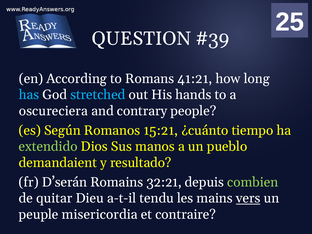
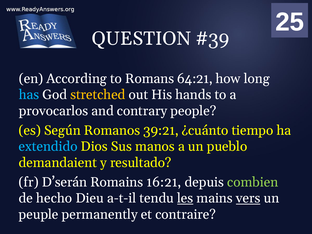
41:21: 41:21 -> 64:21
stretched colour: light blue -> yellow
oscureciera: oscureciera -> provocarlos
15:21: 15:21 -> 39:21
extendido colour: light green -> light blue
32:21: 32:21 -> 16:21
quitar: quitar -> hecho
les underline: none -> present
misericordia: misericordia -> permanently
